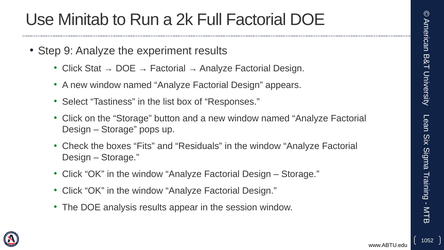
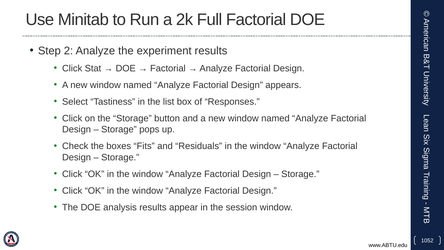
9: 9 -> 2
